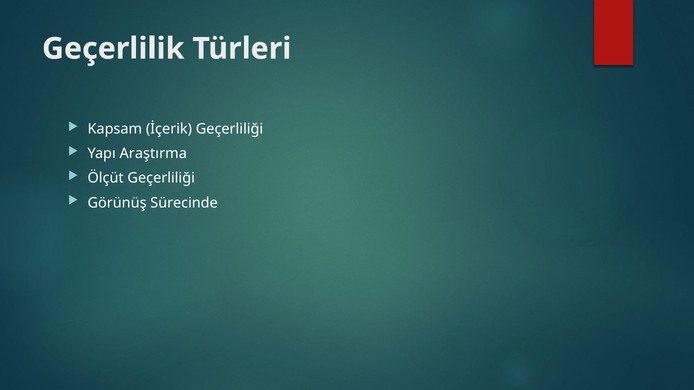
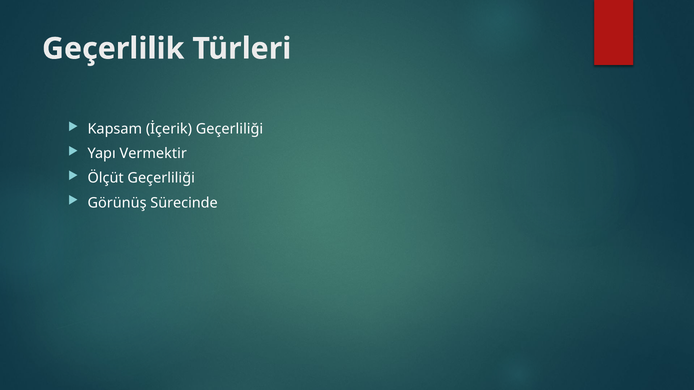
Araştırma: Araştırma -> Vermektir
